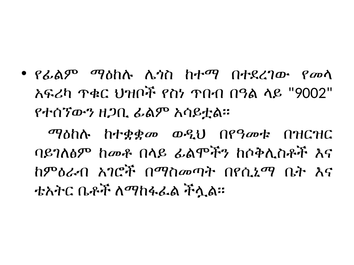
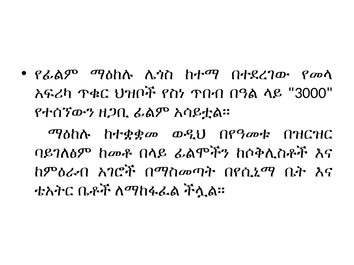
9002: 9002 -> 3000
